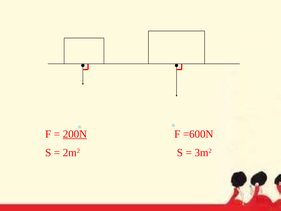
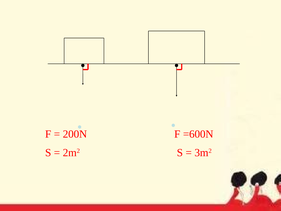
200N underline: present -> none
